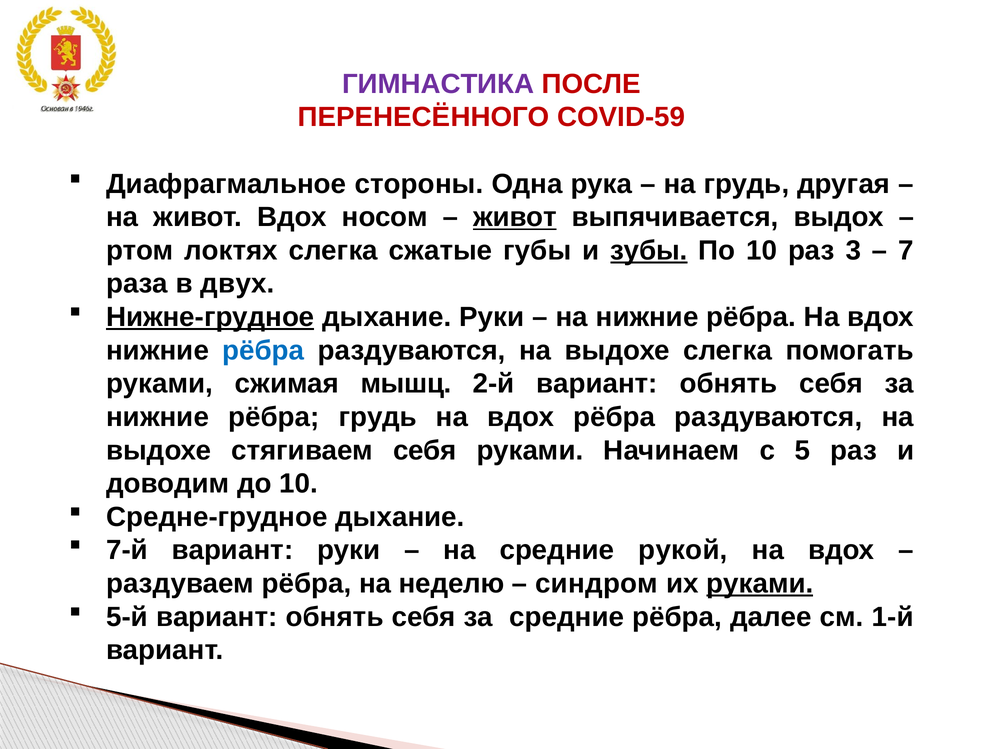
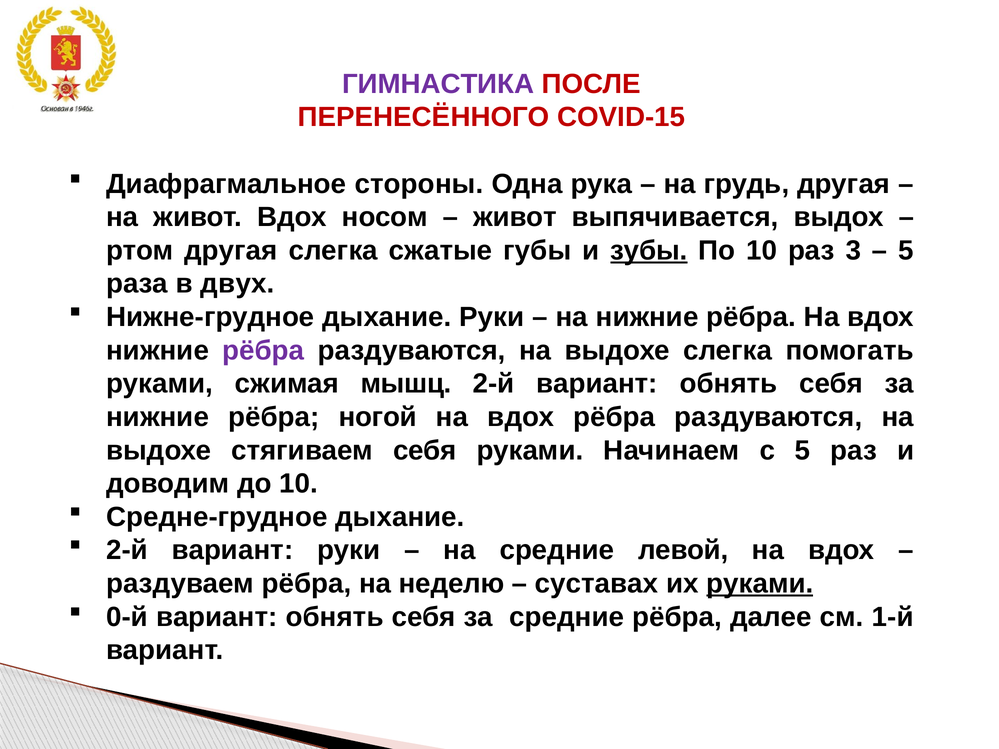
COVID-59: COVID-59 -> COVID-15
живот at (515, 217) underline: present -> none
ртом локтях: локтях -> другая
7 at (906, 251): 7 -> 5
Нижне-грудное underline: present -> none
рёбра at (263, 351) colour: blue -> purple
рёбра грудь: грудь -> ногой
7-й at (127, 550): 7-й -> 2-й
рукой: рукой -> левой
синдром: синдром -> суставах
5-й: 5-й -> 0-й
